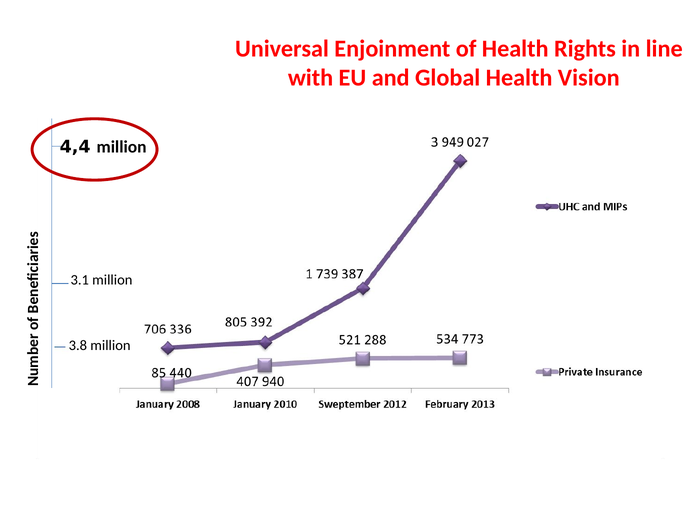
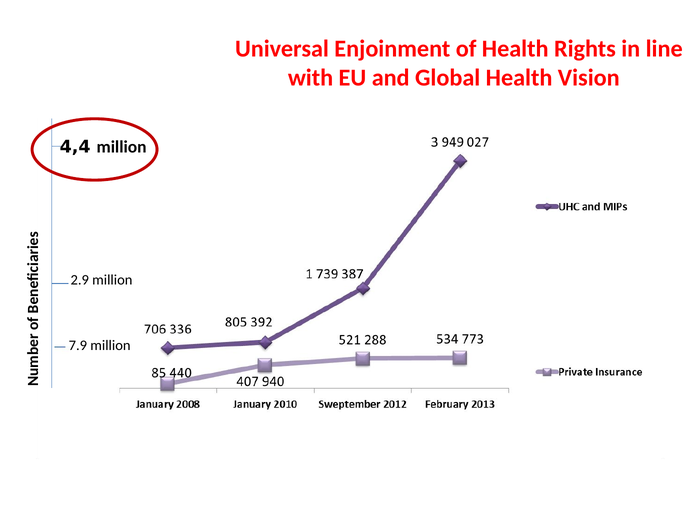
3.1: 3.1 -> 2.9
3.8: 3.8 -> 7.9
